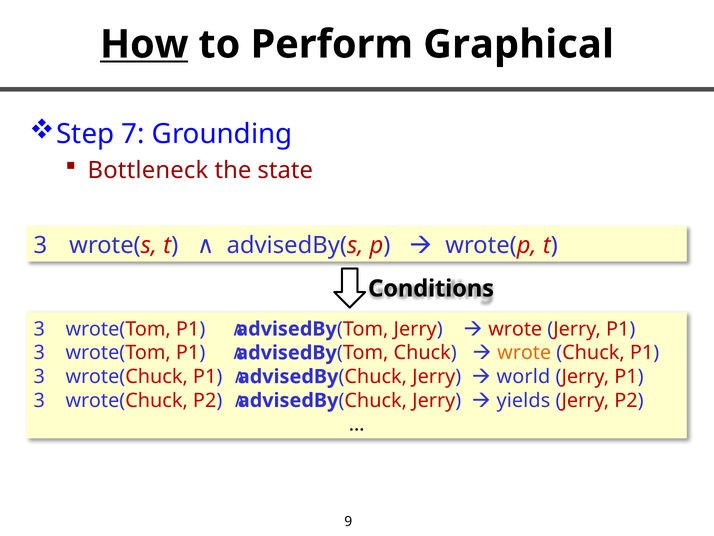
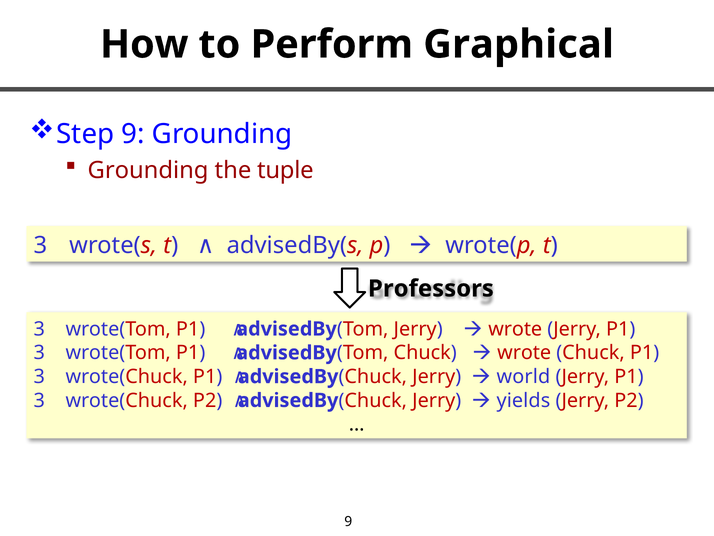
How underline: present -> none
Step 7: 7 -> 9
Bottleneck at (148, 170): Bottleneck -> Grounding
state: state -> tuple
Conditions: Conditions -> Professors
wrote at (524, 352) colour: orange -> red
